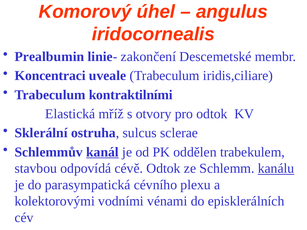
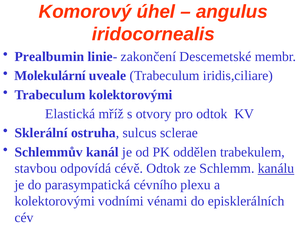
Koncentraci: Koncentraci -> Molekulární
Trabeculum kontraktilními: kontraktilními -> kolektorovými
kanál underline: present -> none
